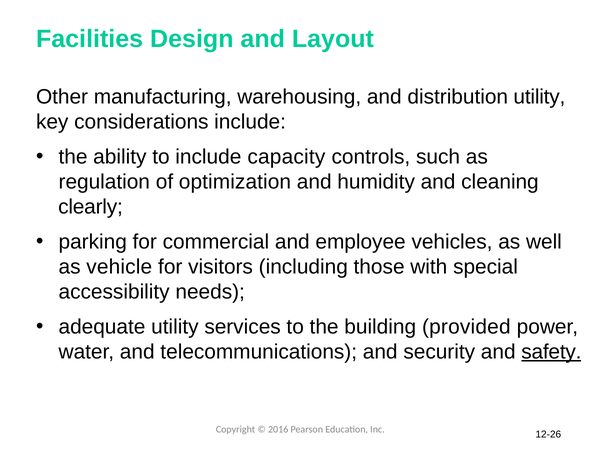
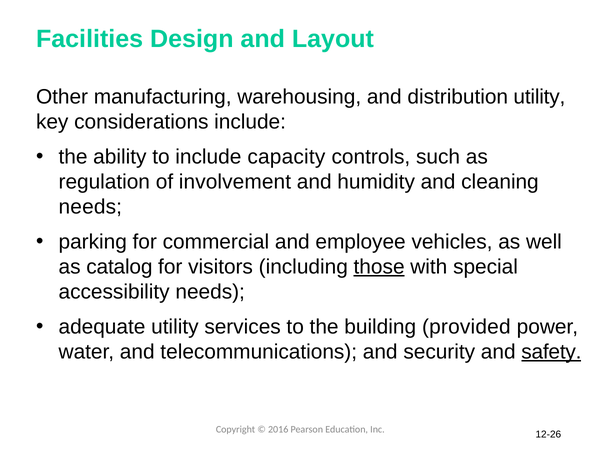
optimization: optimization -> involvement
clearly at (90, 207): clearly -> needs
vehicle: vehicle -> catalog
those underline: none -> present
